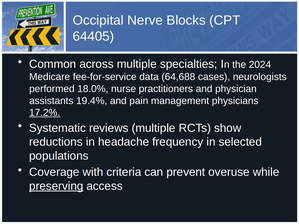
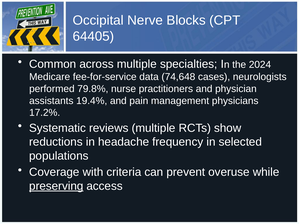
64,688: 64,688 -> 74,648
18.0%: 18.0% -> 79.8%
17.2% underline: present -> none
